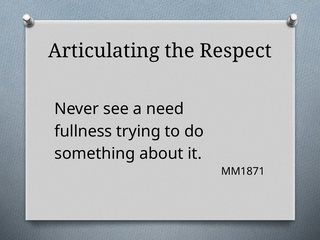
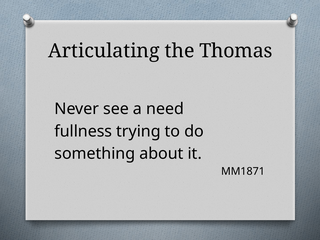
Respect: Respect -> Thomas
